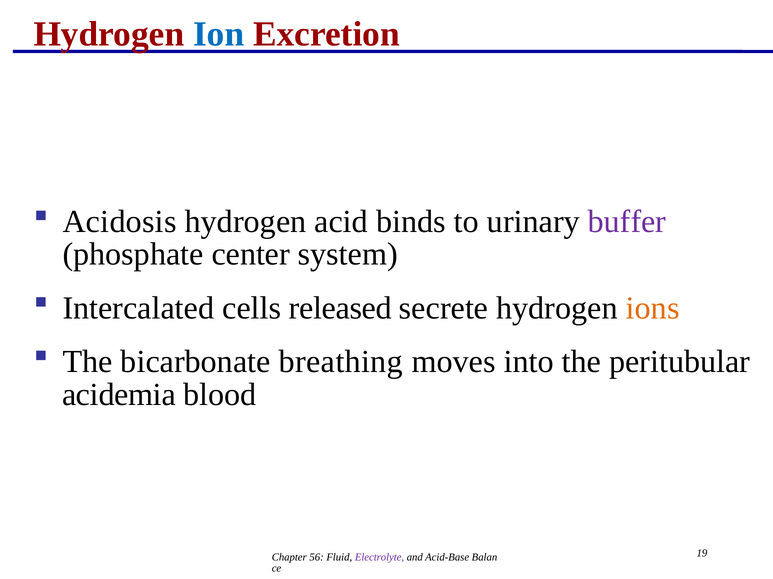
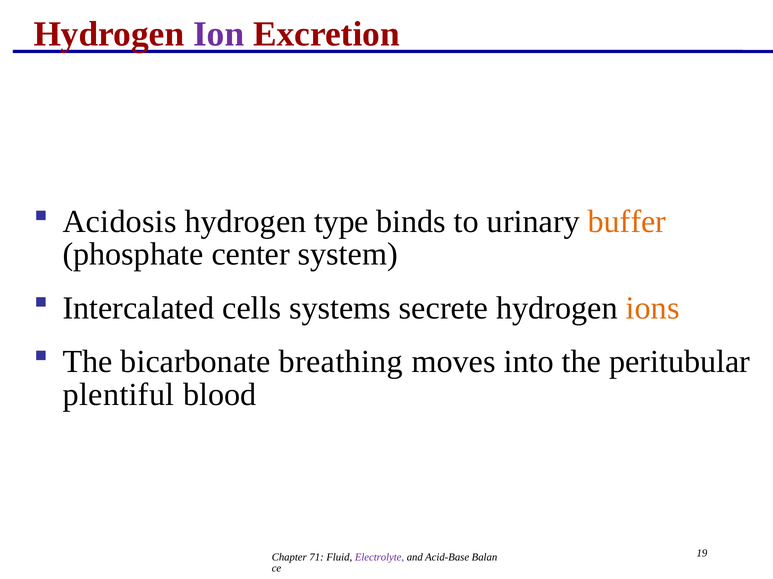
Ion colour: blue -> purple
acid: acid -> type
buffer colour: purple -> orange
released: released -> systems
acidemia: acidemia -> plentiful
56: 56 -> 71
